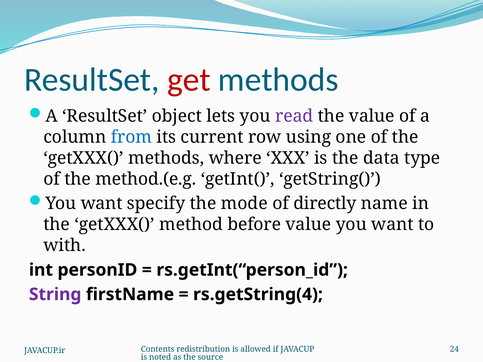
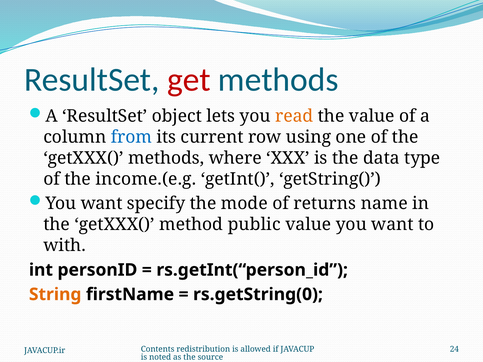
read colour: purple -> orange
method.(e.g: method.(e.g -> income.(e.g
directly: directly -> returns
before: before -> public
String colour: purple -> orange
rs.getString(4: rs.getString(4 -> rs.getString(0
